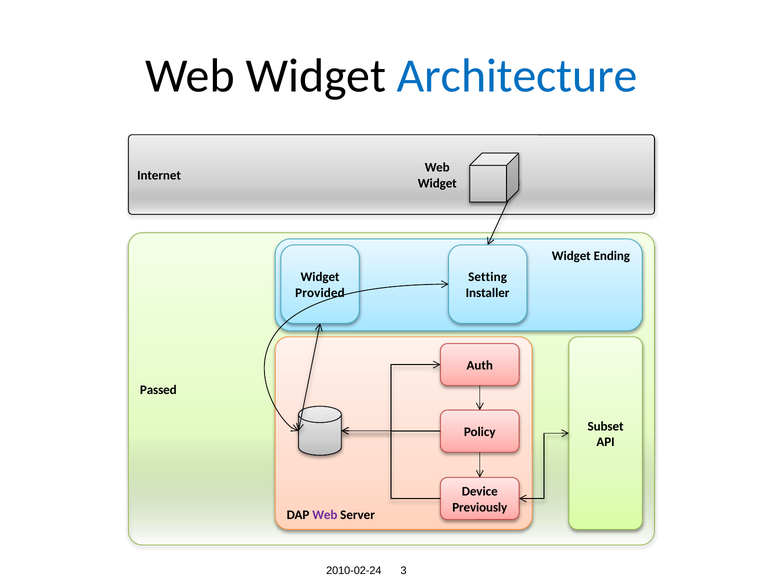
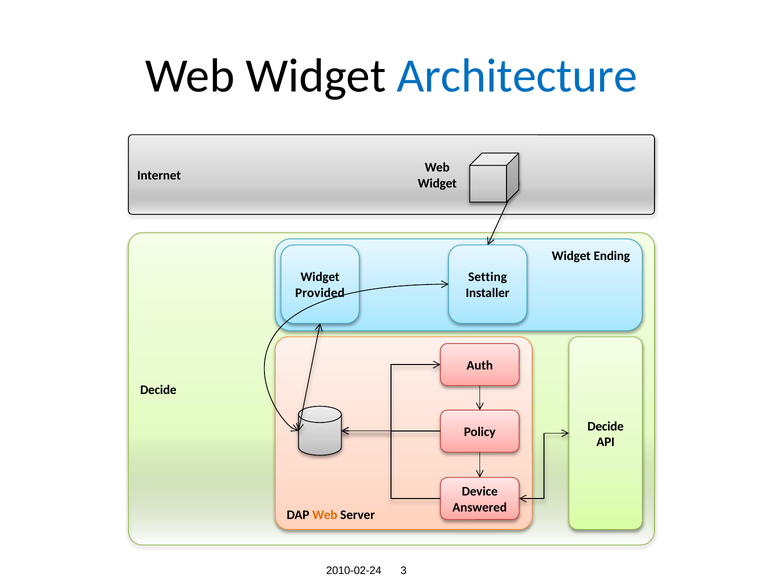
Passed at (158, 389): Passed -> Decide
Subset at (606, 426): Subset -> Decide
Previously: Previously -> Answered
Web at (325, 514) colour: purple -> orange
